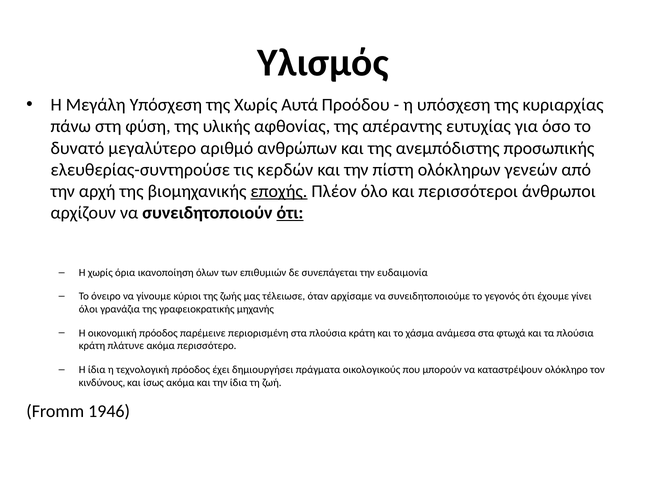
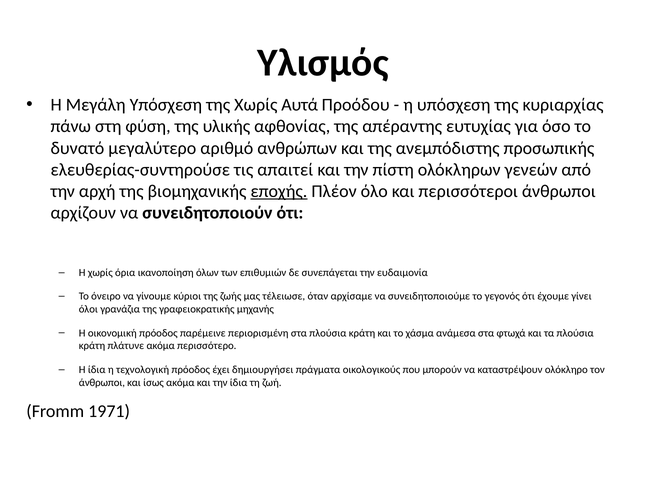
κερδών: κερδών -> απαιτεί
ότι at (290, 213) underline: present -> none
κινδύνους at (102, 382): κινδύνους -> άνθρωποι
1946: 1946 -> 1971
